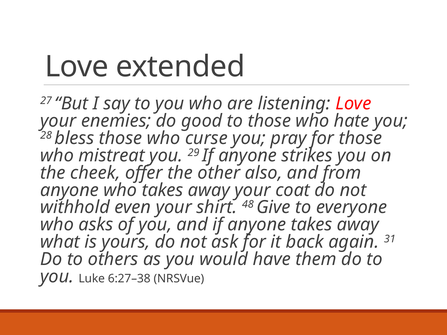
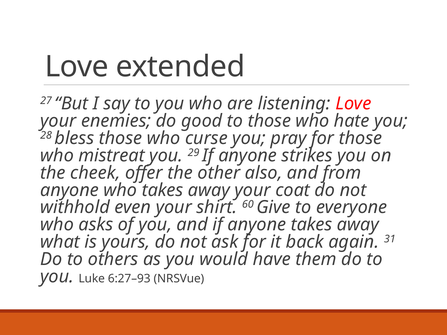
48: 48 -> 60
6:27–38: 6:27–38 -> 6:27–93
